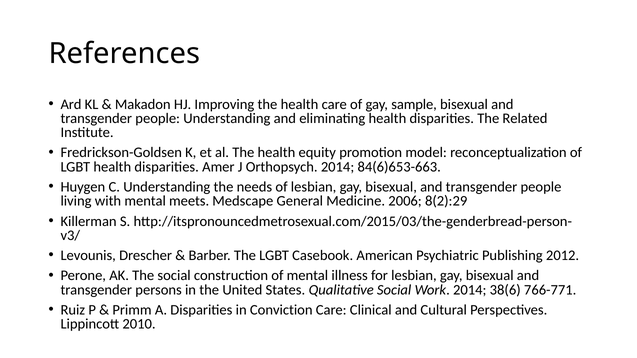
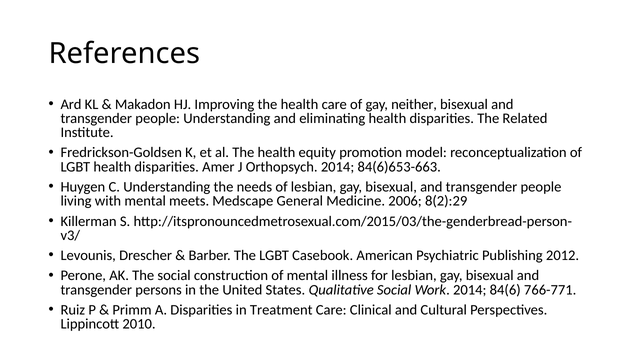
sample: sample -> neither
38(6: 38(6 -> 84(6
Conviction: Conviction -> Treatment
